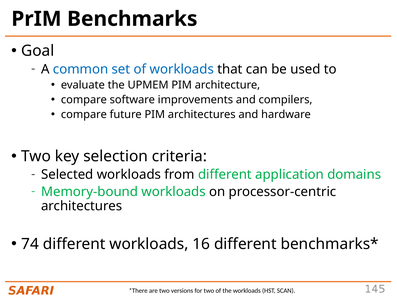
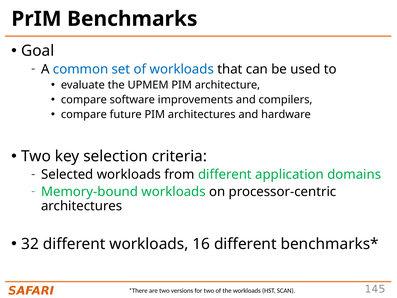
74: 74 -> 32
